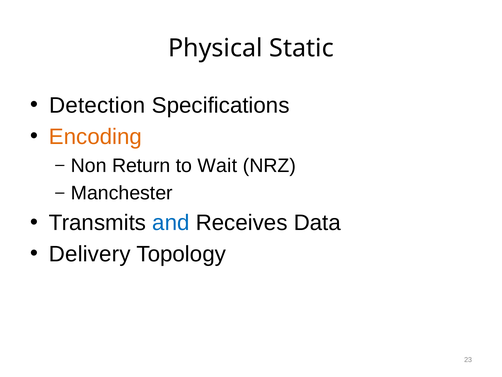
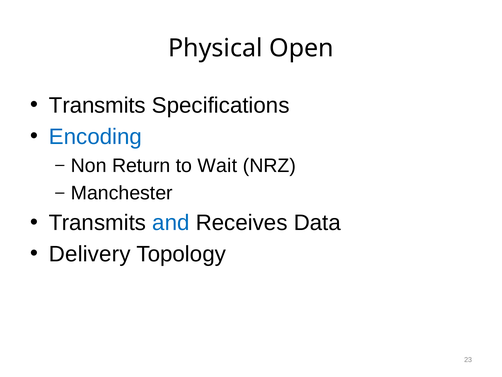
Static: Static -> Open
Detection at (97, 105): Detection -> Transmits
Encoding colour: orange -> blue
